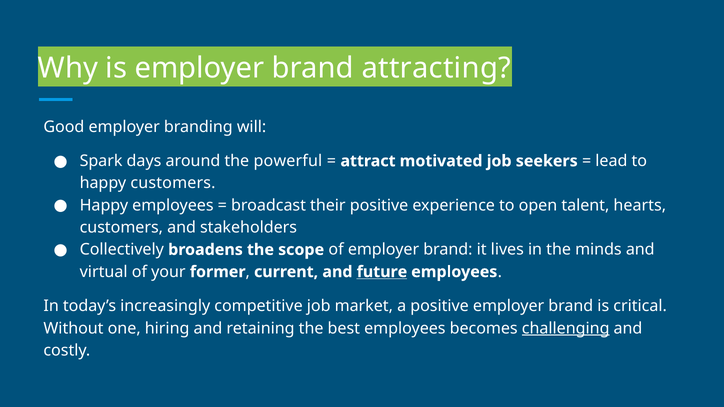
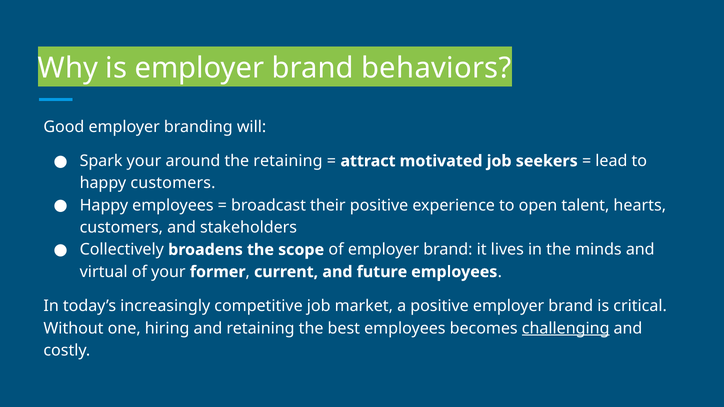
attracting: attracting -> behaviors
Spark days: days -> your
the powerful: powerful -> retaining
future underline: present -> none
